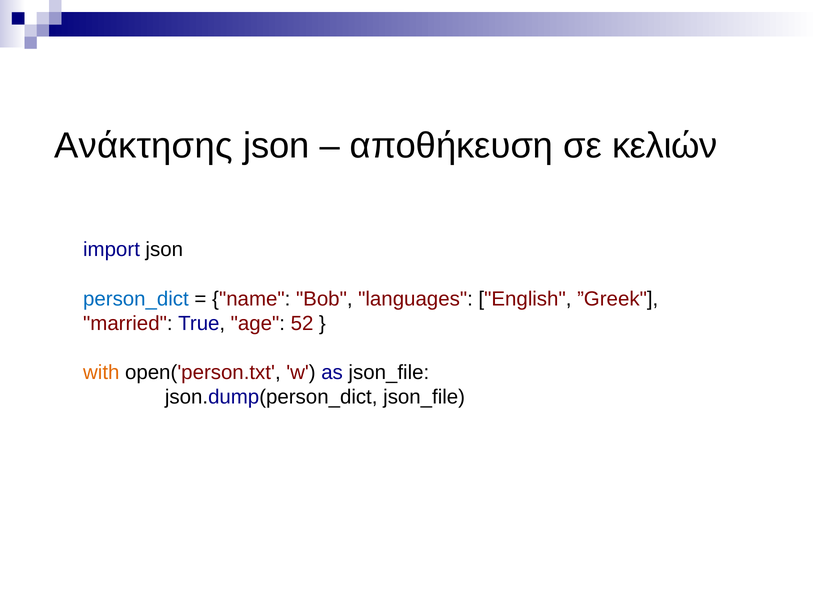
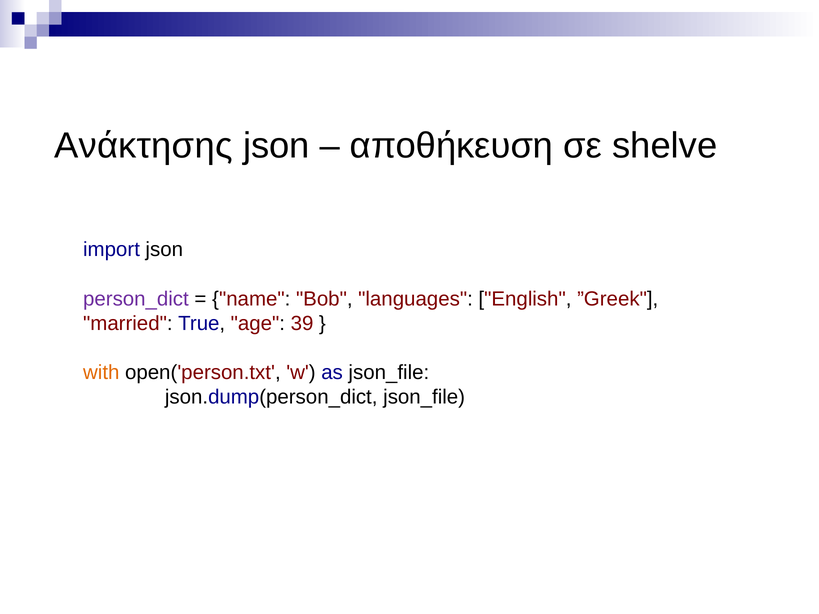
κελιών: κελιών -> shelve
person_dict colour: blue -> purple
52: 52 -> 39
